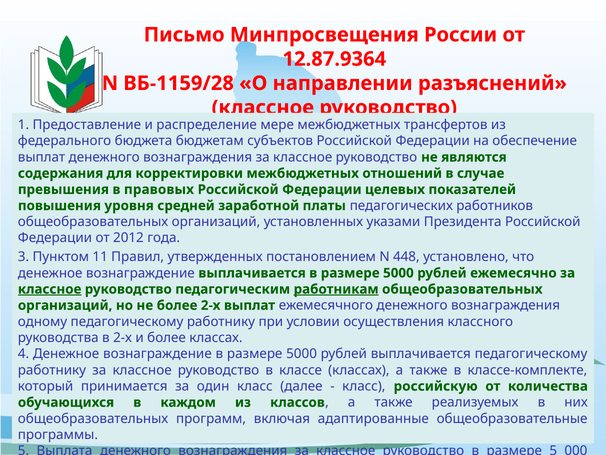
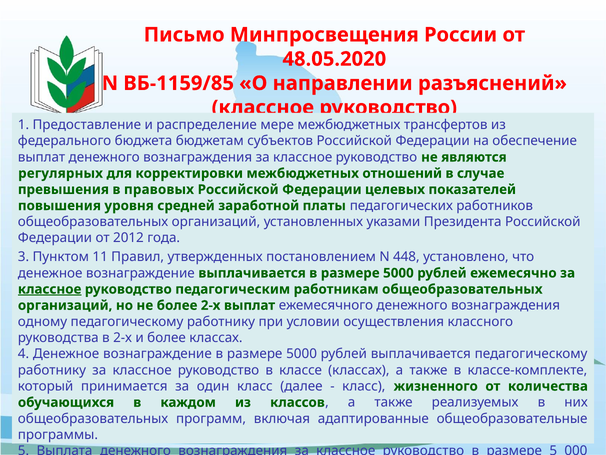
12.87.9364: 12.87.9364 -> 48.05.2020
ВБ-1159/28: ВБ-1159/28 -> ВБ-1159/85
содержания: содержания -> регулярных
работникам underline: present -> none
российскую: российскую -> жизненного
